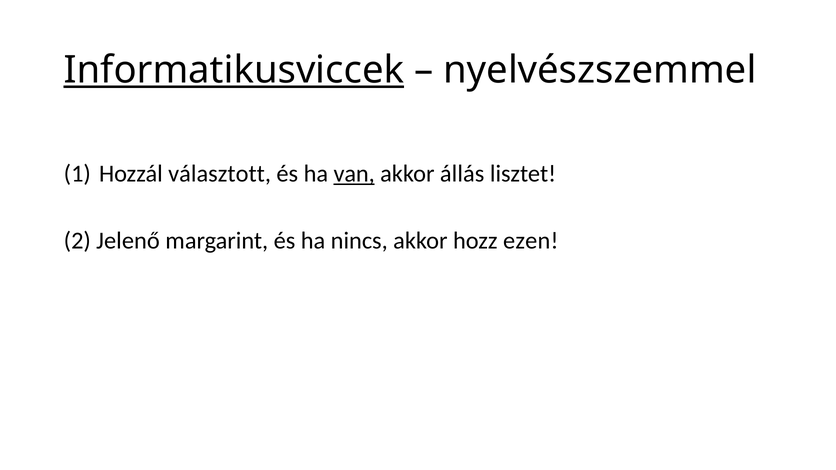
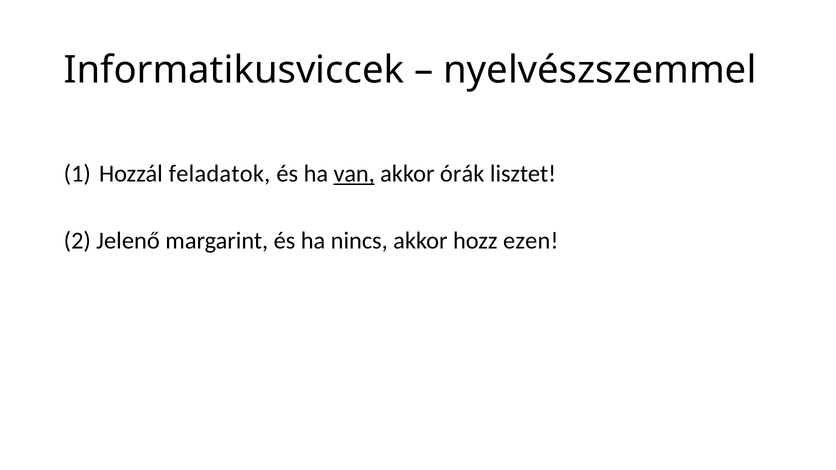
Informatikusviccek underline: present -> none
választott: választott -> feladatok
állás: állás -> órák
